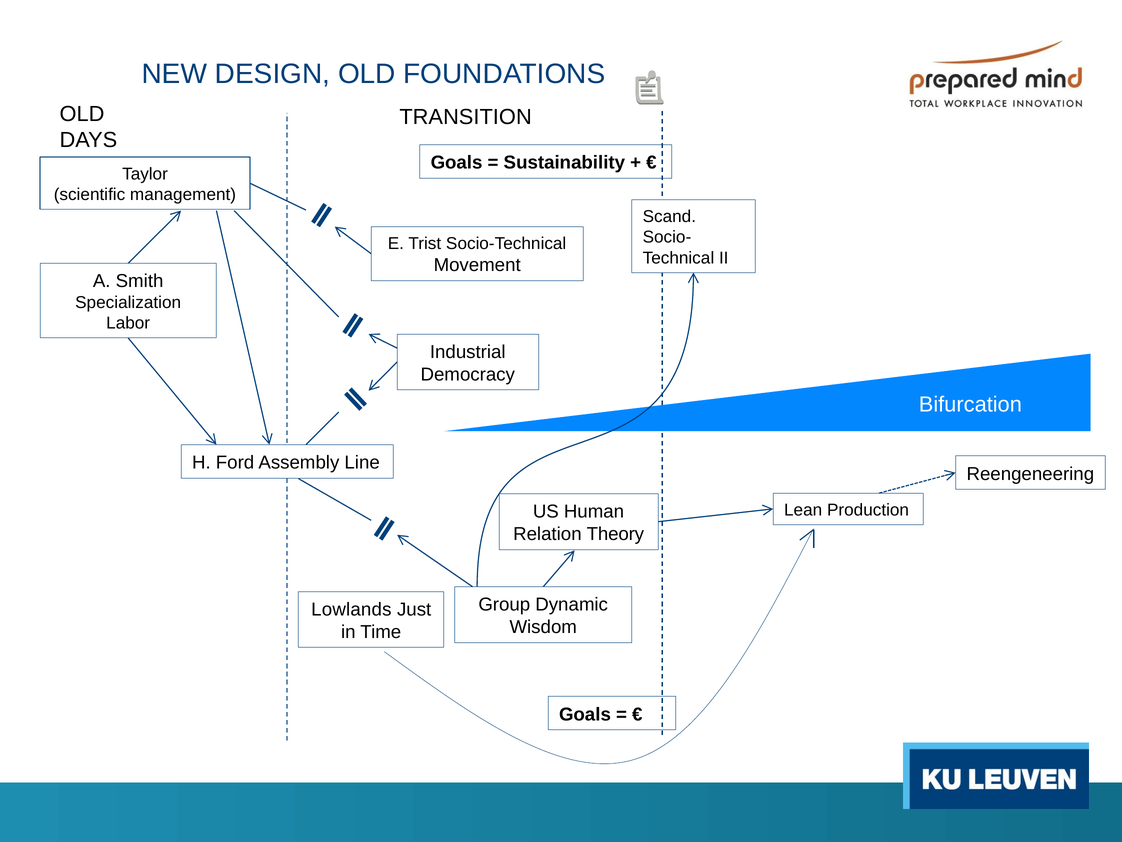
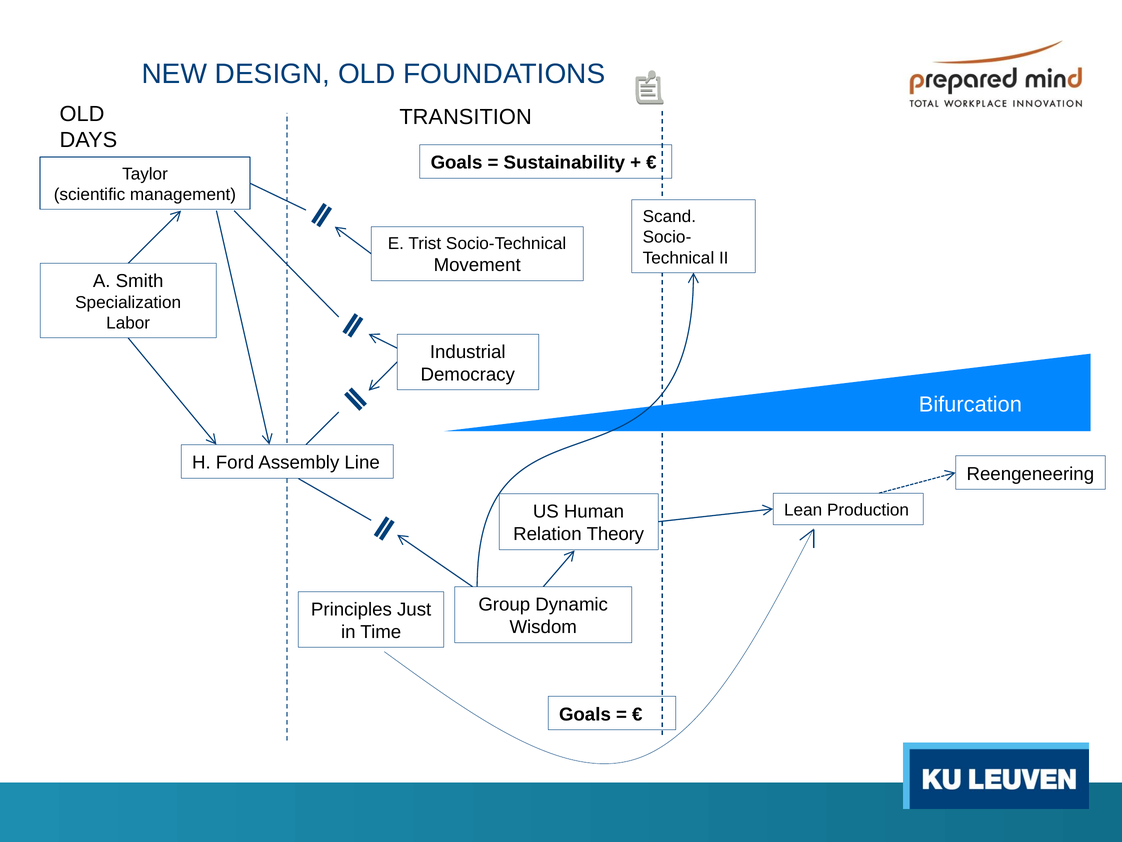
Lowlands: Lowlands -> Principles
